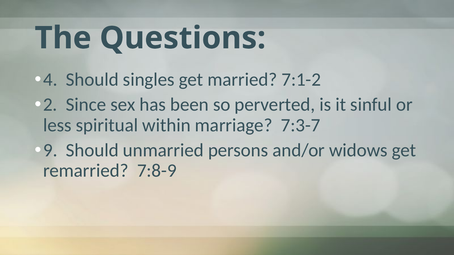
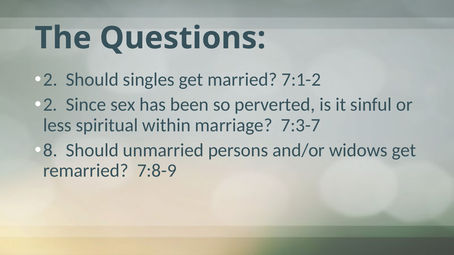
4 at (50, 80): 4 -> 2
9: 9 -> 8
